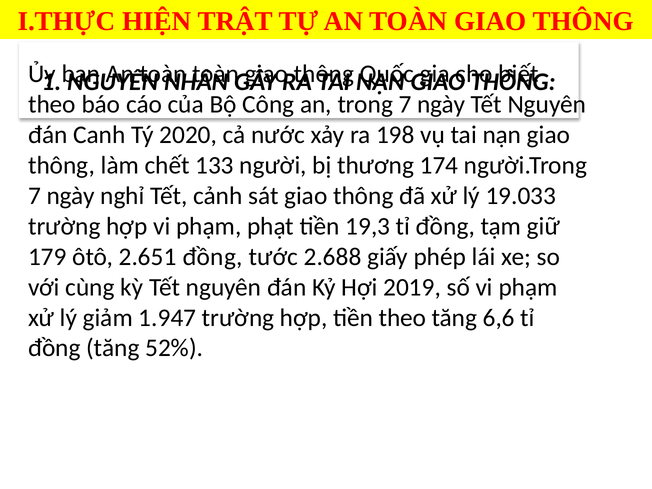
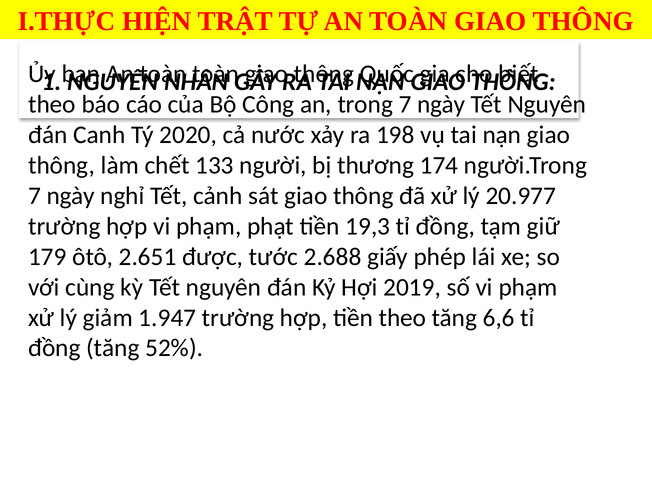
19.033: 19.033 -> 20.977
2.651 đồng: đồng -> được
